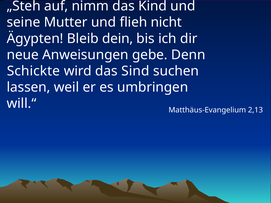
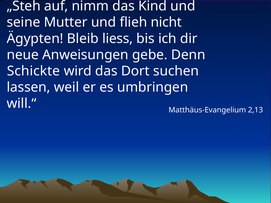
dein: dein -> liess
Sind: Sind -> Dort
